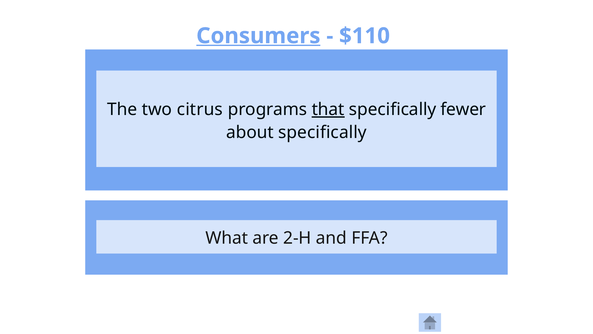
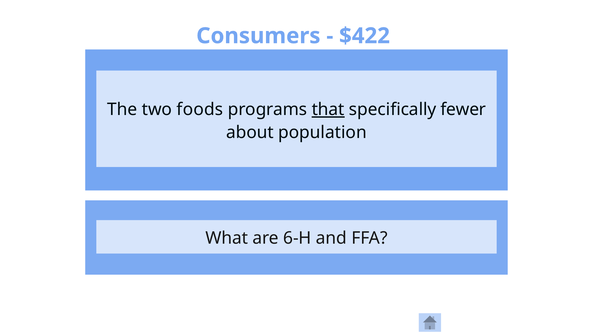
Consumers underline: present -> none
$110: $110 -> $422
citrus: citrus -> foods
about specifically: specifically -> population
2-H: 2-H -> 6-H
